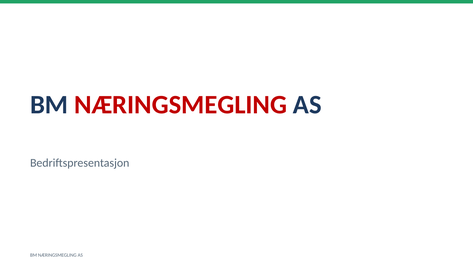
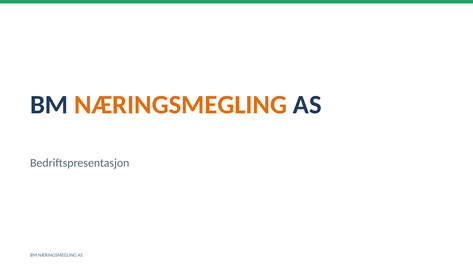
NÆRINGSMEGLING at (181, 105) colour: red -> orange
